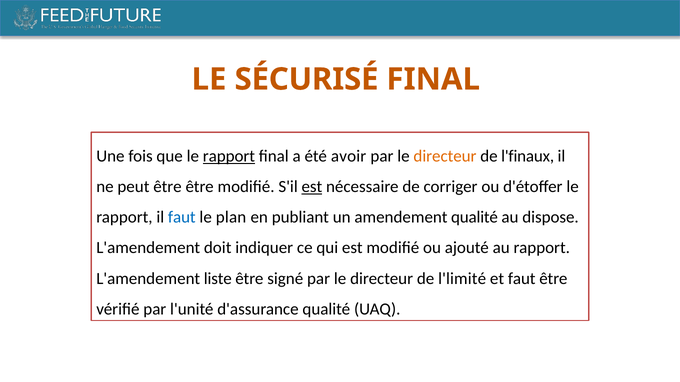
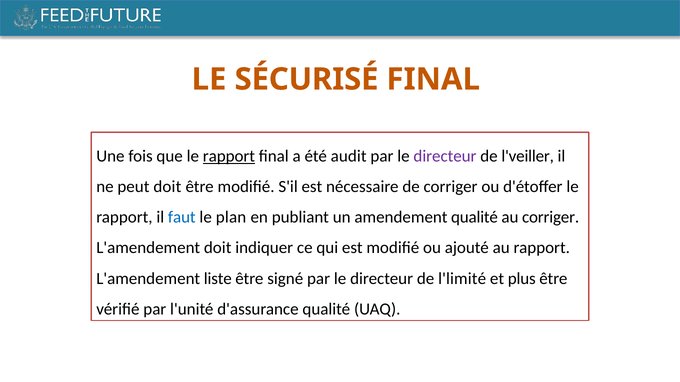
avoir: avoir -> audit
directeur at (445, 156) colour: orange -> purple
l'finaux: l'finaux -> l'veiller
peut être: être -> doit
est at (312, 187) underline: present -> none
au dispose: dispose -> corriger
et faut: faut -> plus
